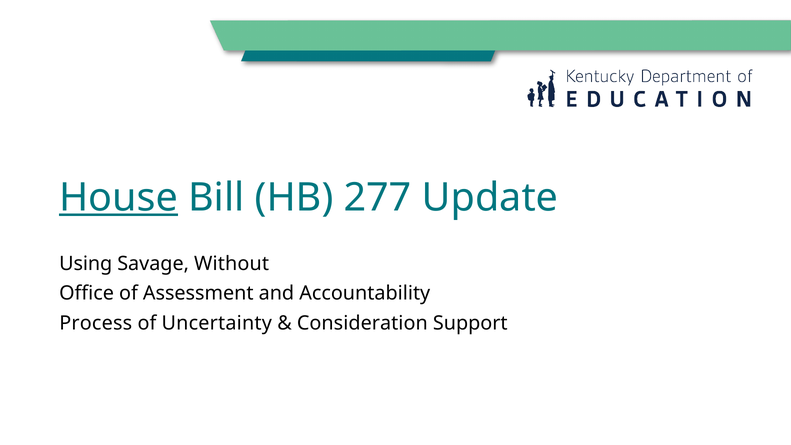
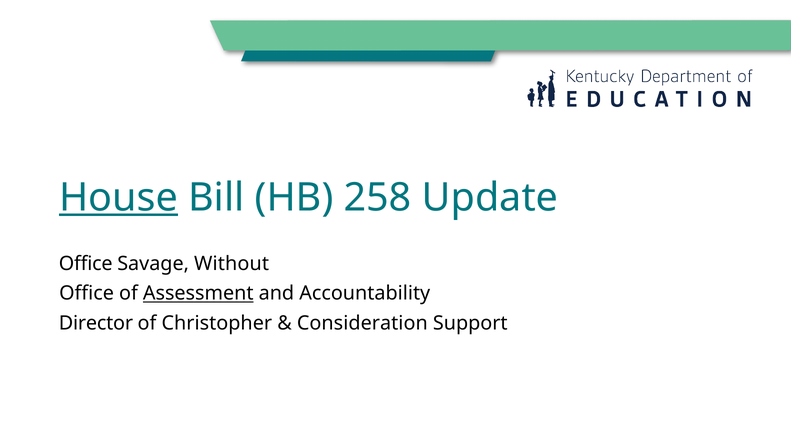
277: 277 -> 258
Using at (86, 264): Using -> Office
Assessment underline: none -> present
Process: Process -> Director
Uncertainty: Uncertainty -> Christopher
